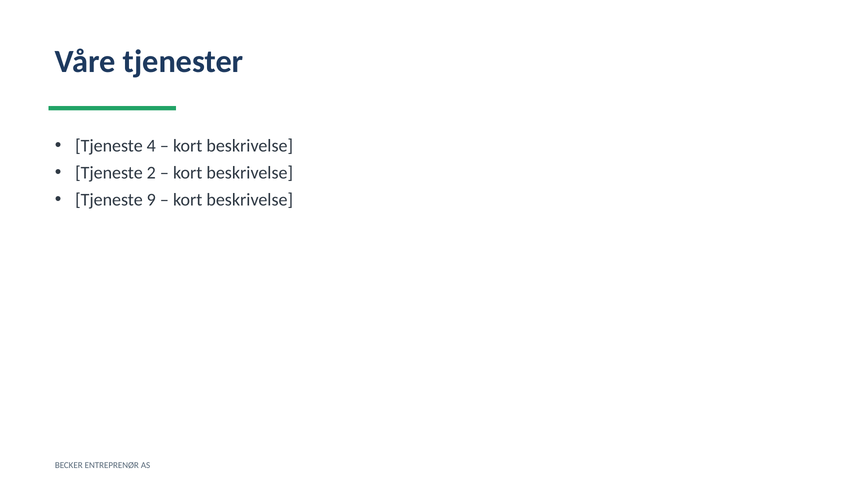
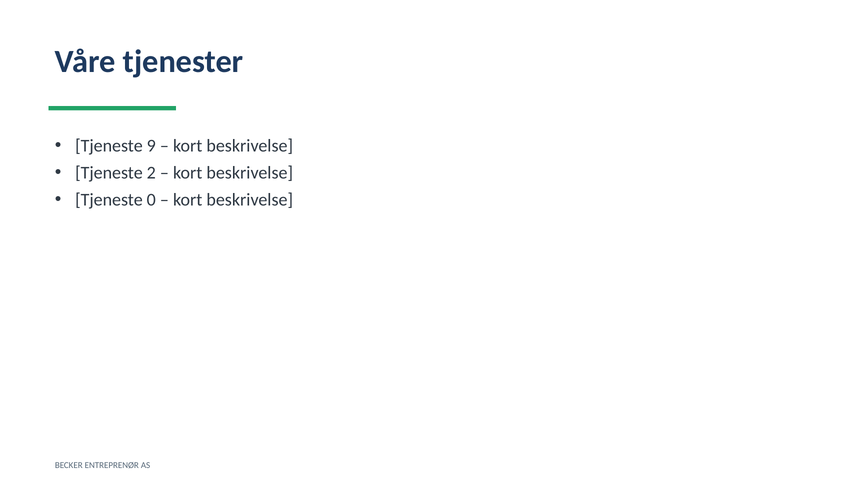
4: 4 -> 9
9: 9 -> 0
